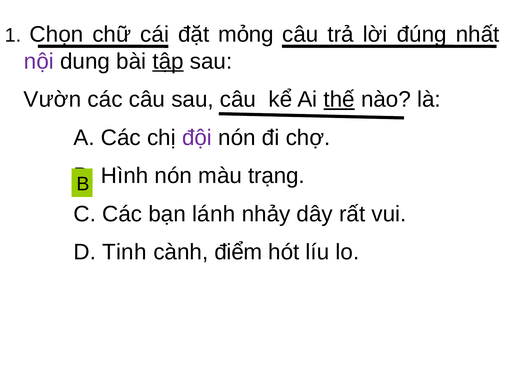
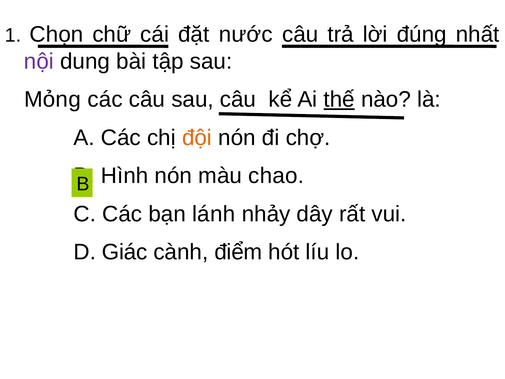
mỏng: mỏng -> nước
tập underline: present -> none
Vườn: Vườn -> Mỏng
đội colour: purple -> orange
trạng: trạng -> chao
Tinh: Tinh -> Giác
